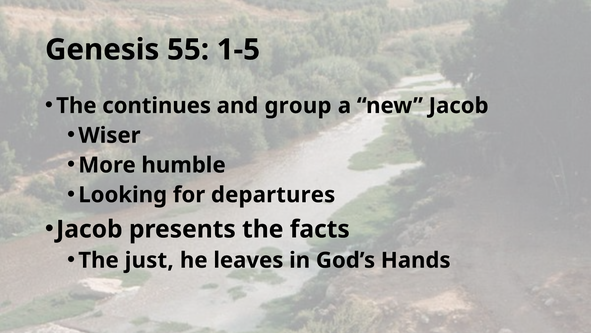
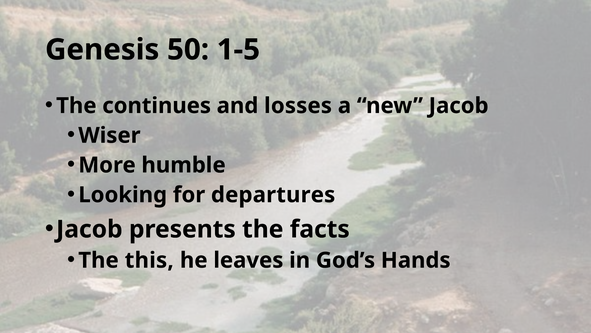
55: 55 -> 50
group: group -> losses
just: just -> this
